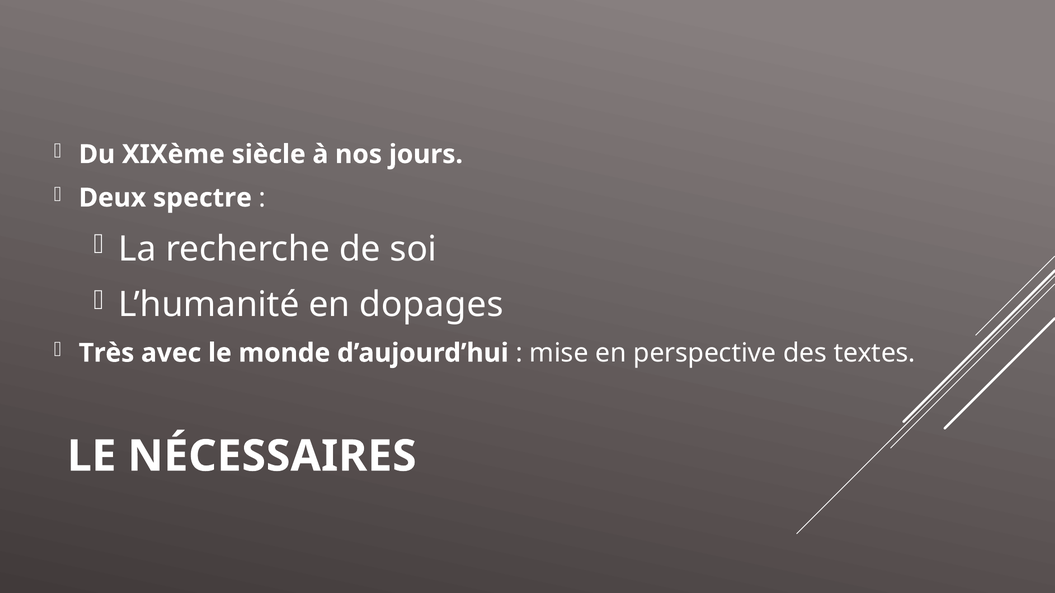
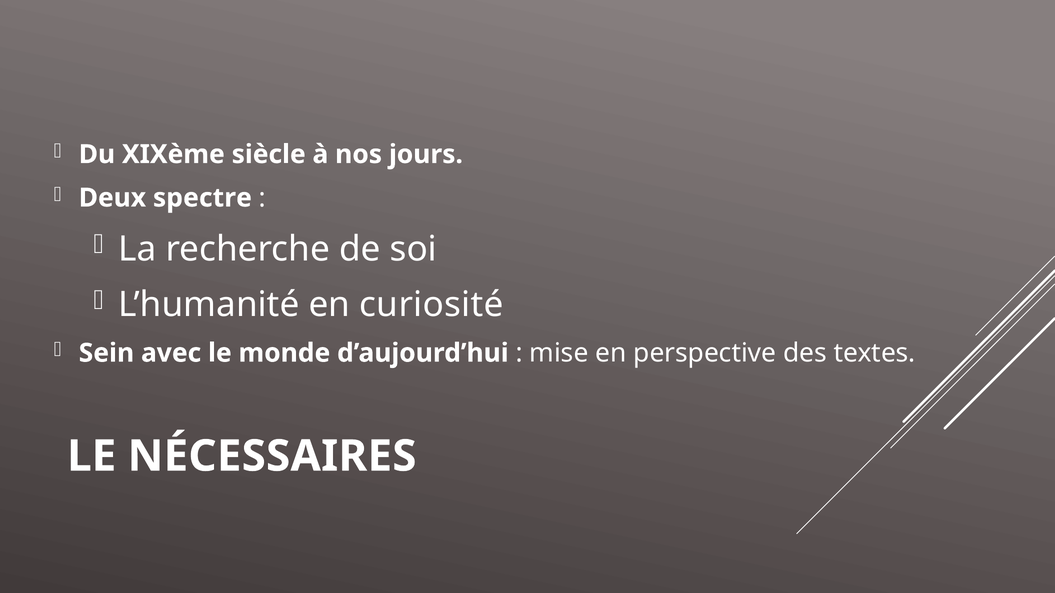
dopages: dopages -> curiosité
Très: Très -> Sein
